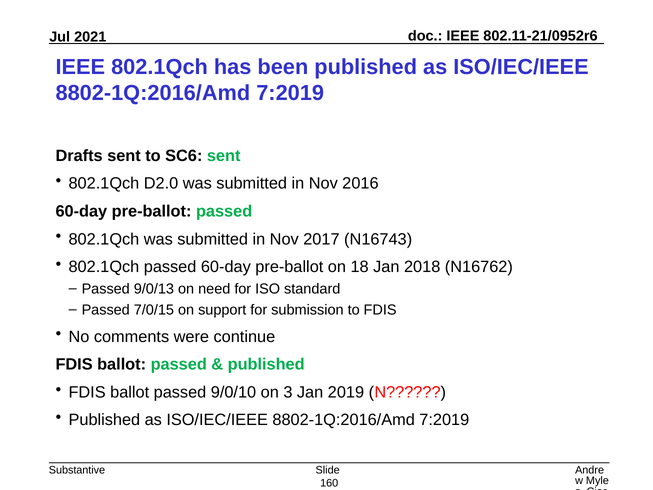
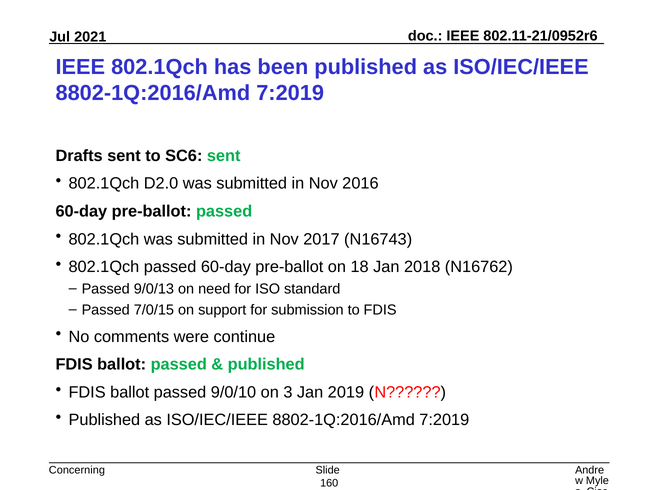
Substantive: Substantive -> Concerning
